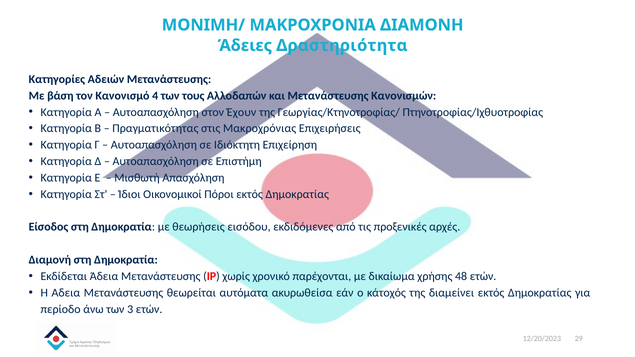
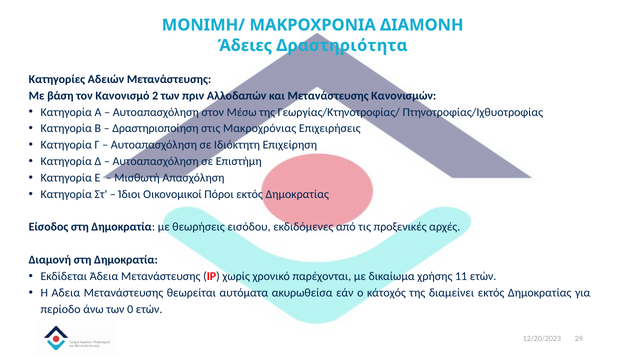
4: 4 -> 2
τους: τους -> πριν
Έχουν: Έχουν -> Μέσω
Πραγματικότητας: Πραγματικότητας -> Δραστηριοποίηση
48: 48 -> 11
3: 3 -> 0
